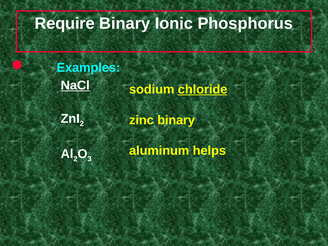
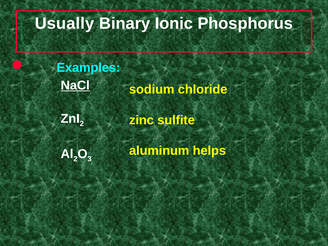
Require: Require -> Usually
chloride underline: present -> none
zinc binary: binary -> sulfite
